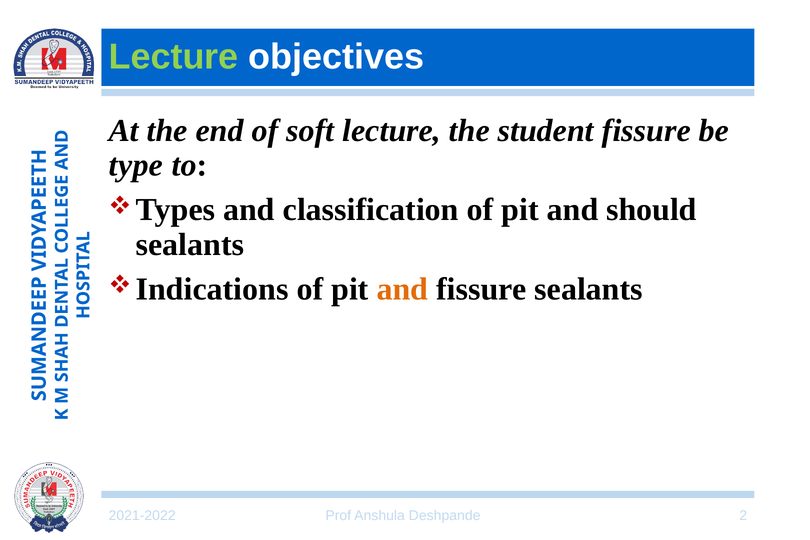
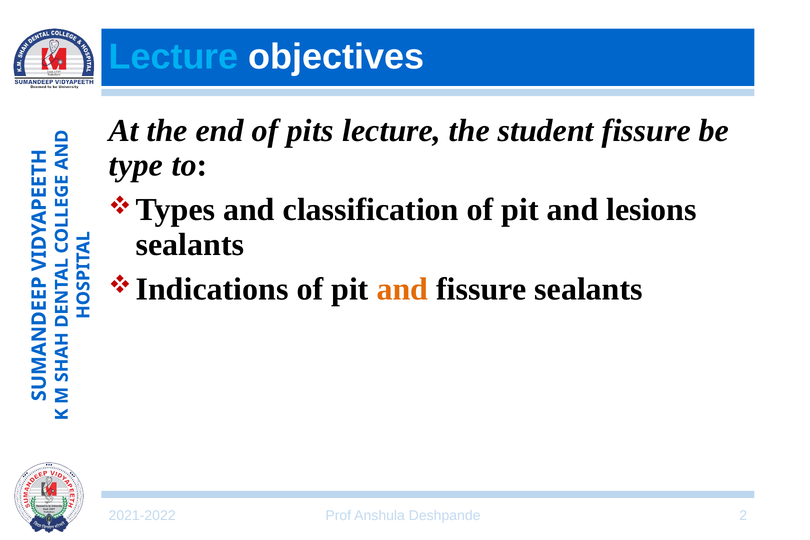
Lecture at (174, 57) colour: light green -> light blue
soft: soft -> pits
should: should -> lesions
